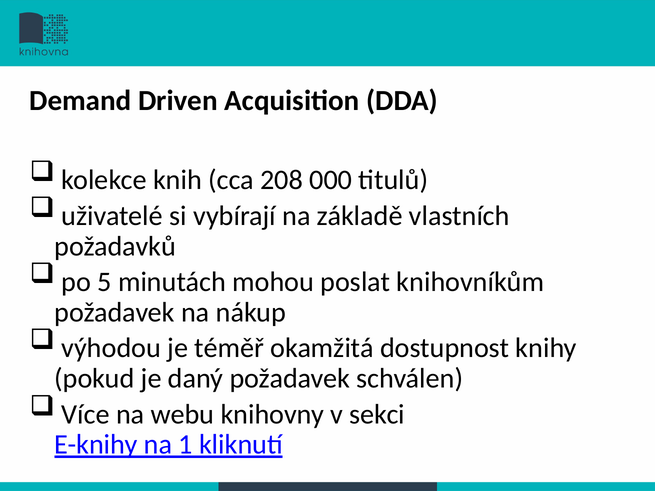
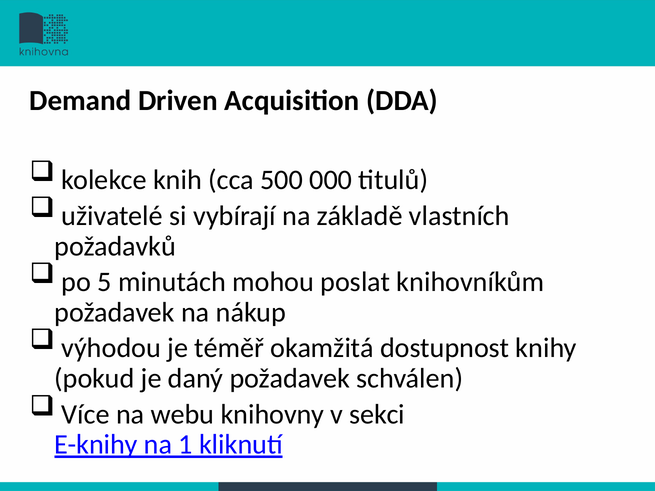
208: 208 -> 500
